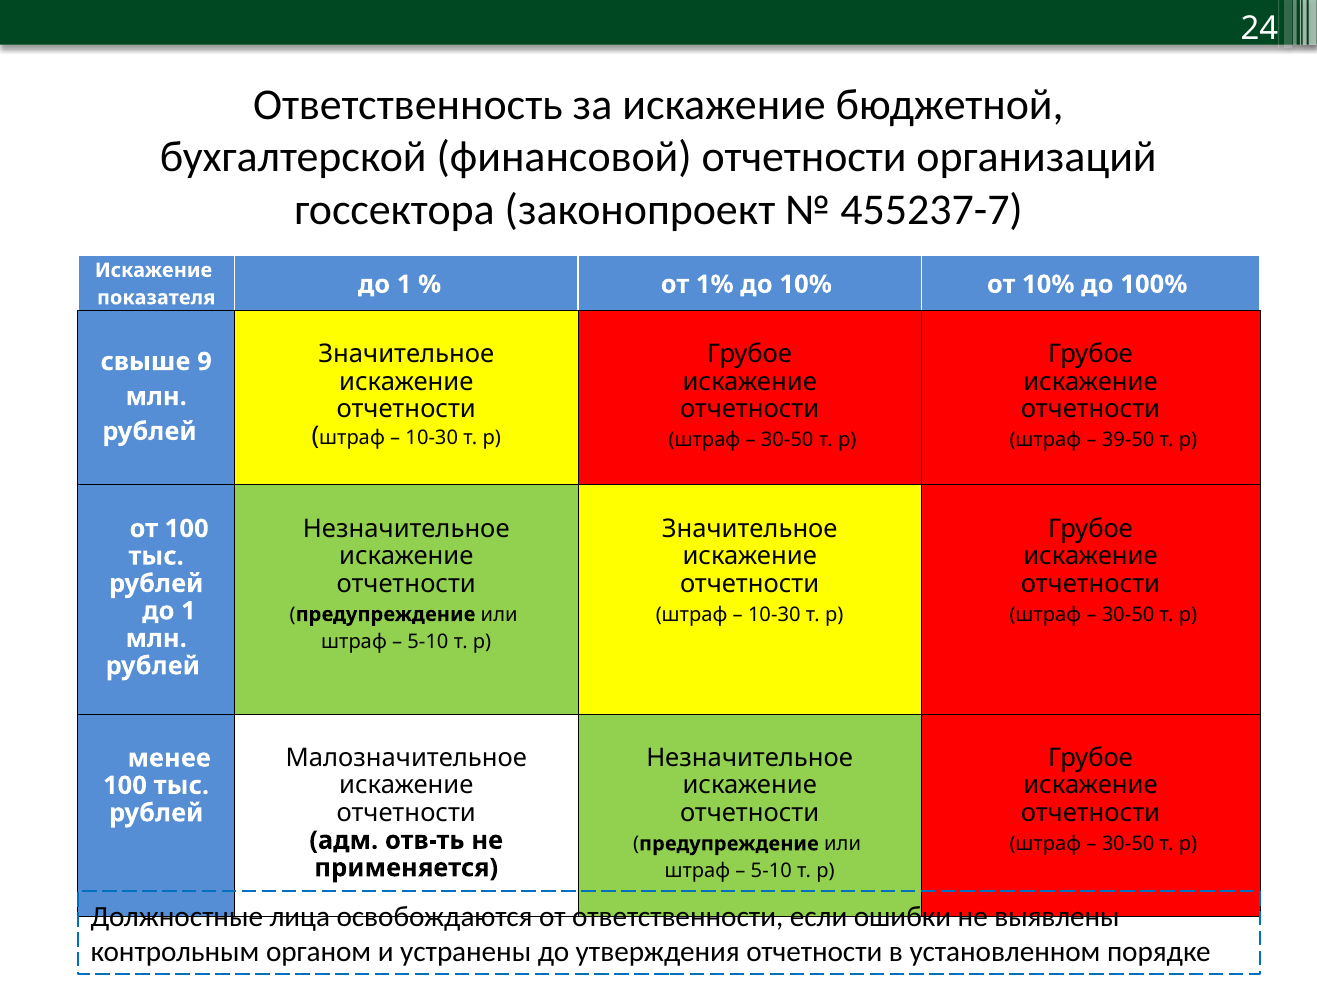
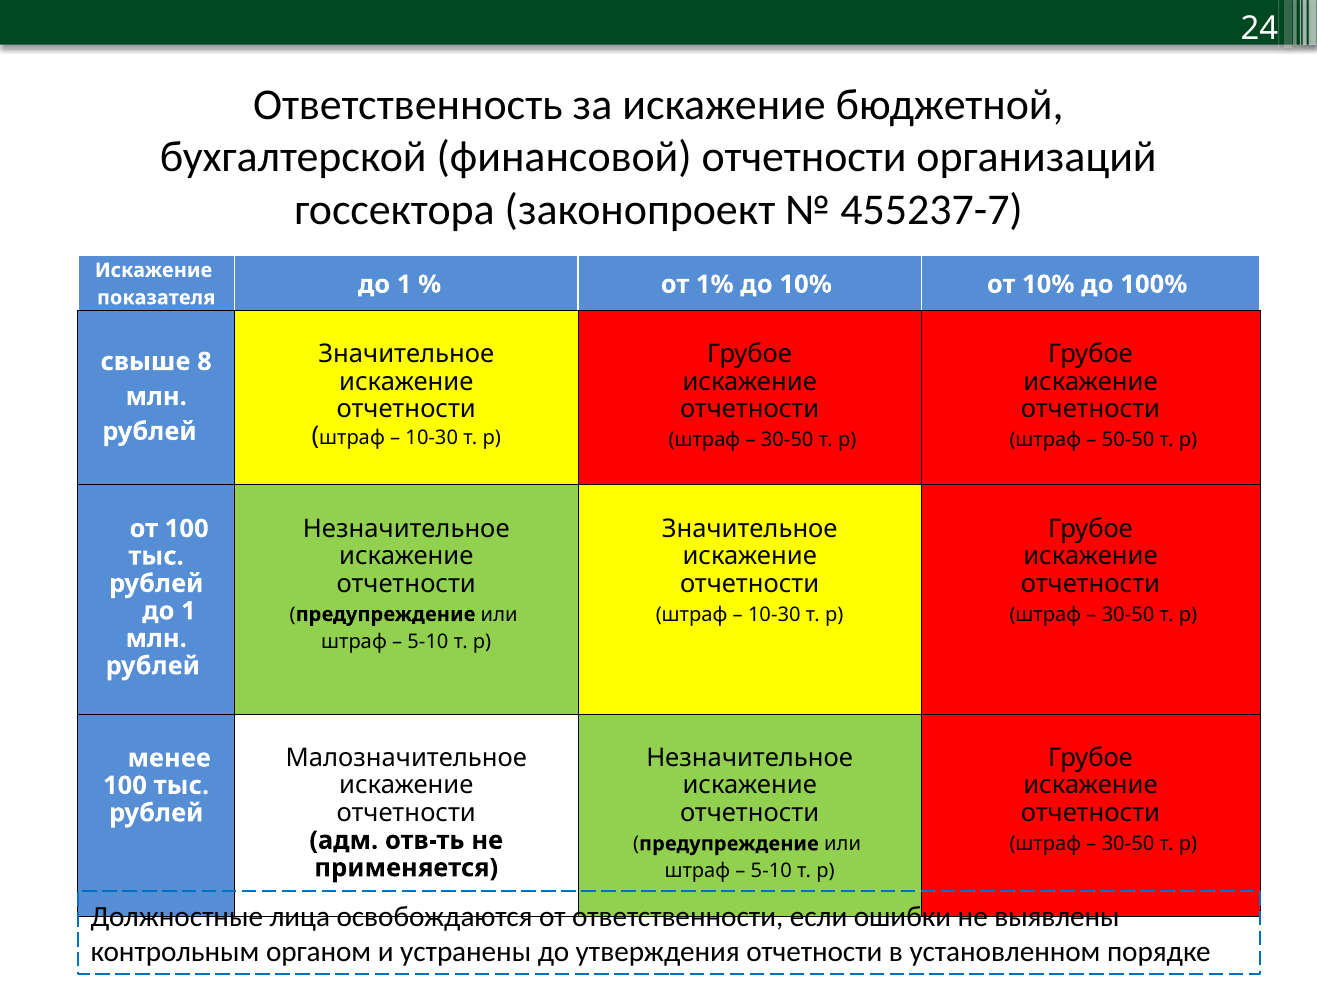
9: 9 -> 8
39-50: 39-50 -> 50-50
